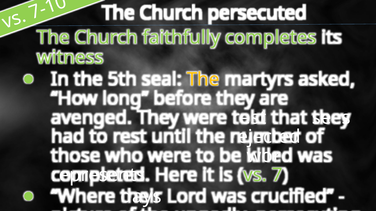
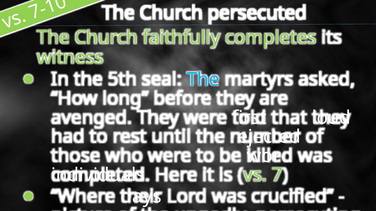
The at (203, 80) colour: yellow -> light blue
were rest: rest -> first
sees: sees -> loud
represents: represents -> individuals
